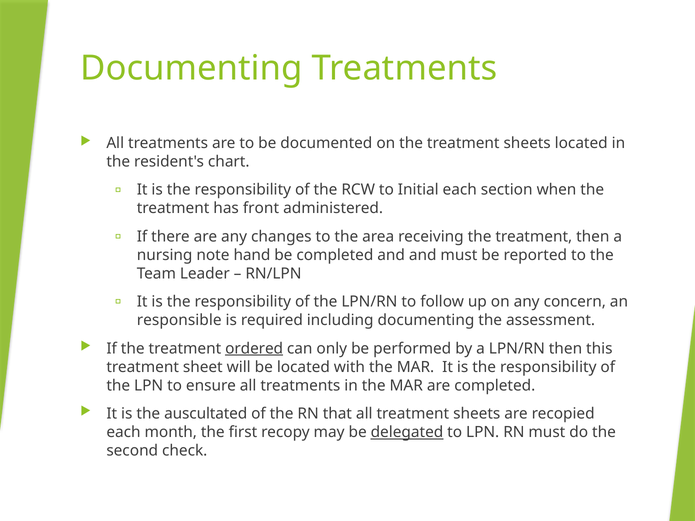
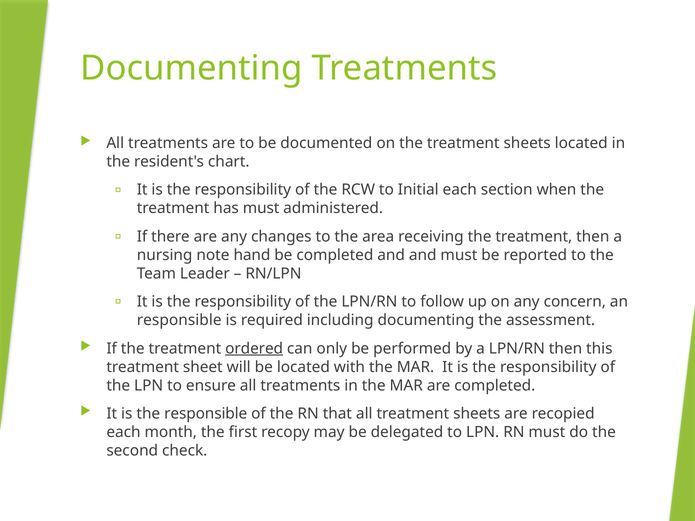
has front: front -> must
the auscultated: auscultated -> responsible
delegated underline: present -> none
